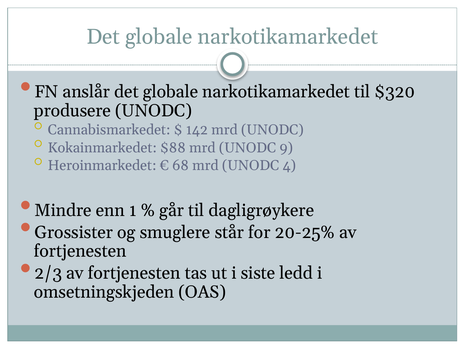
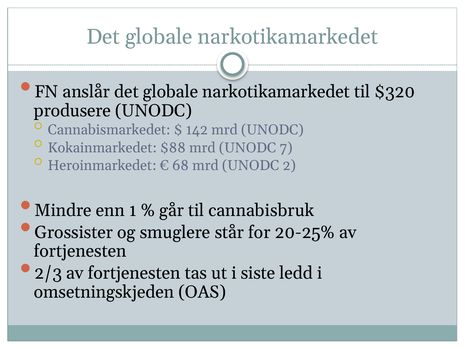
9: 9 -> 7
4: 4 -> 2
dagligrøykere: dagligrøykere -> cannabisbruk
